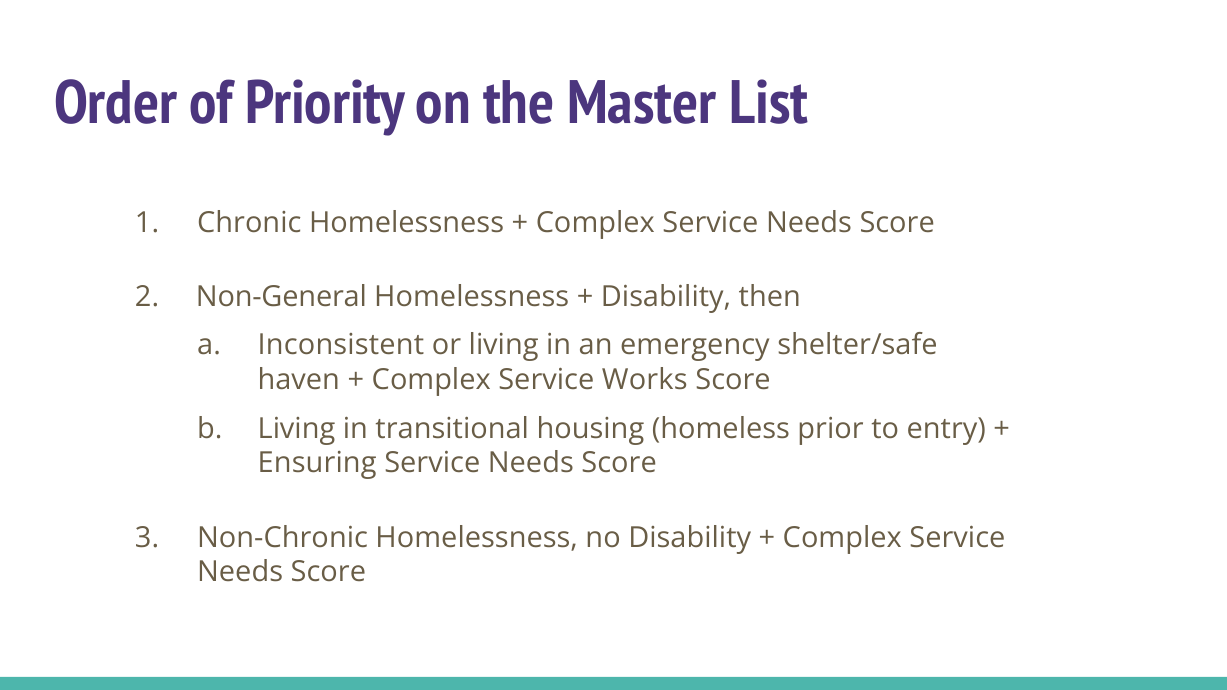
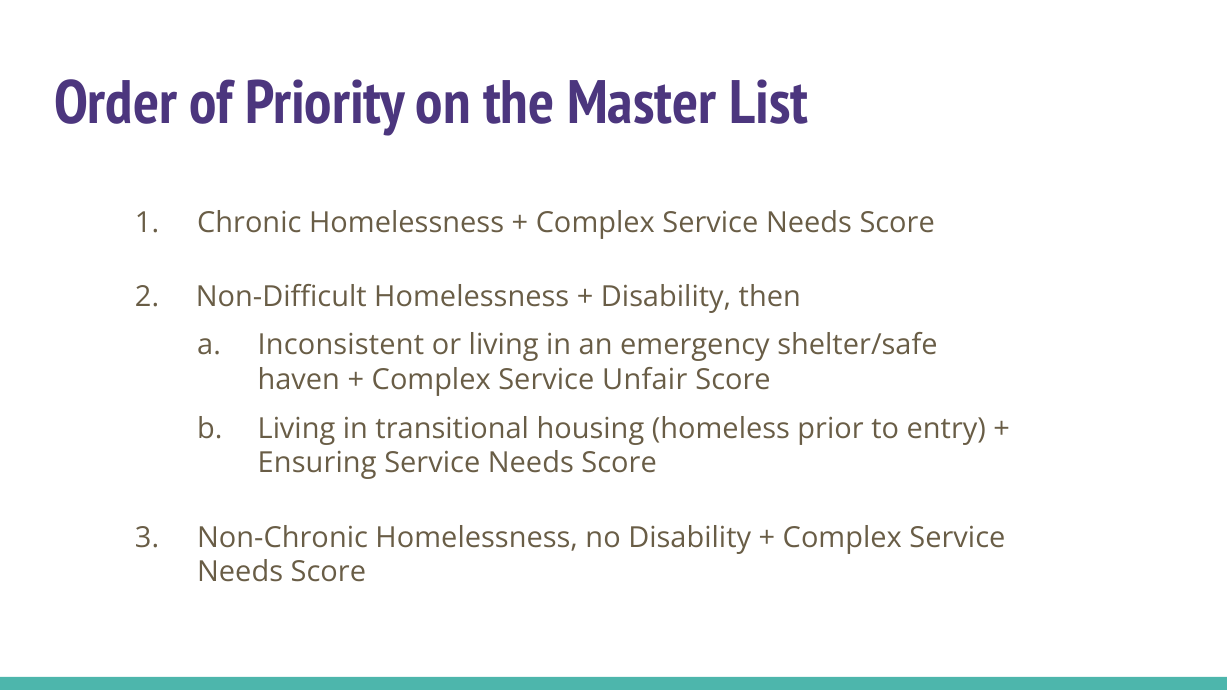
Non-General: Non-General -> Non-Difficult
Works: Works -> Unfair
